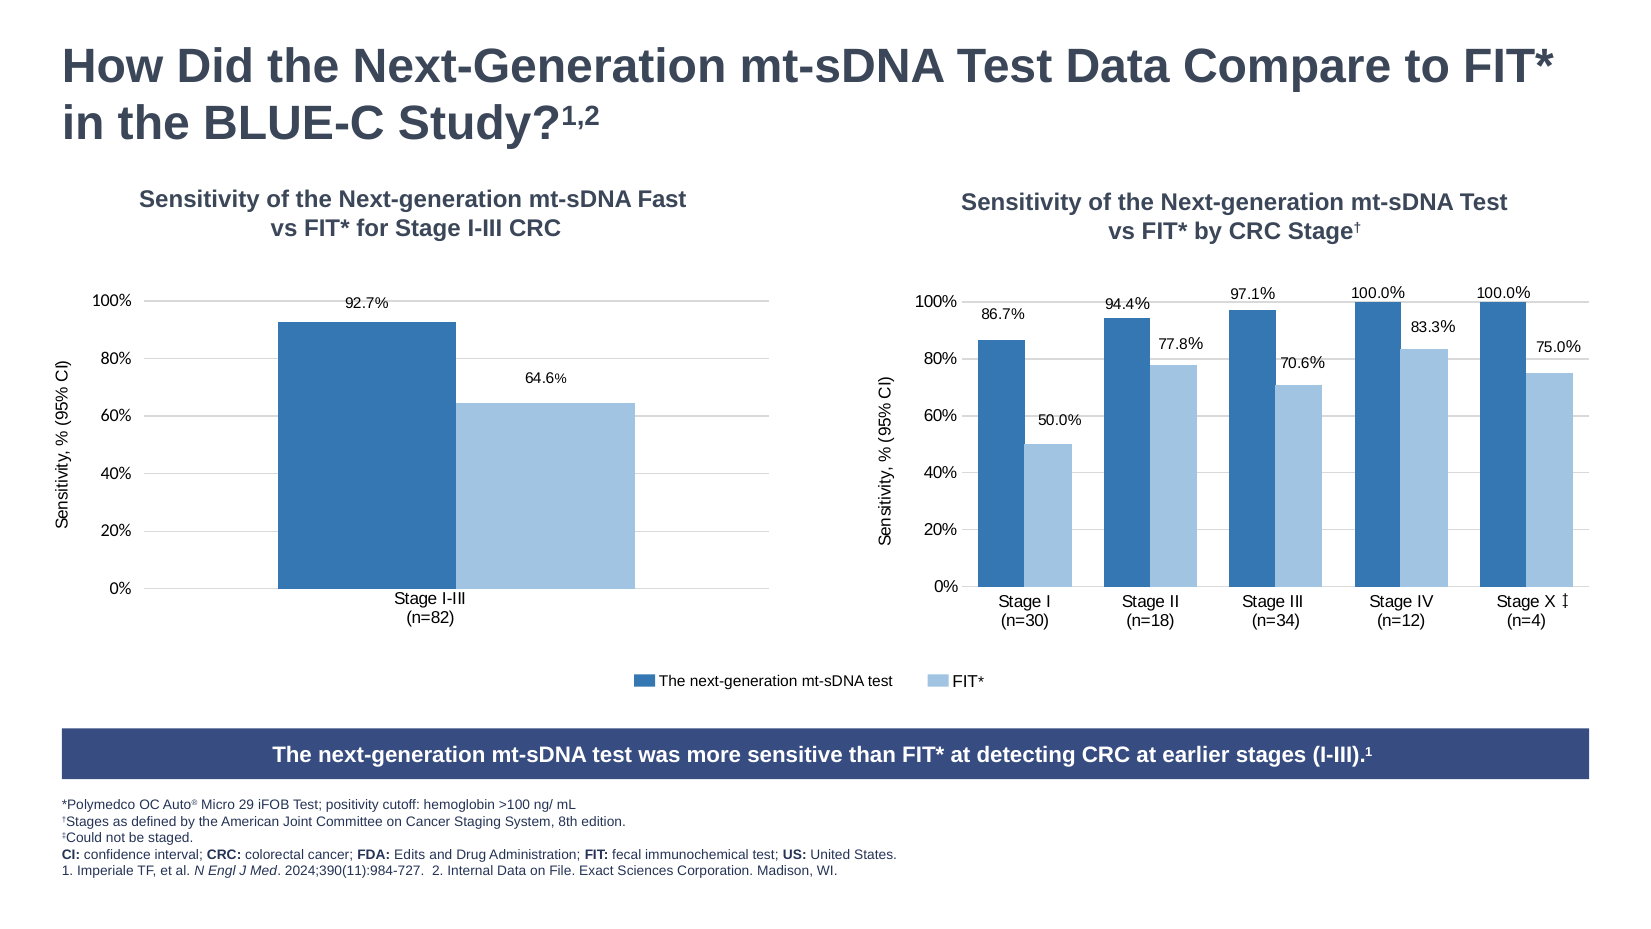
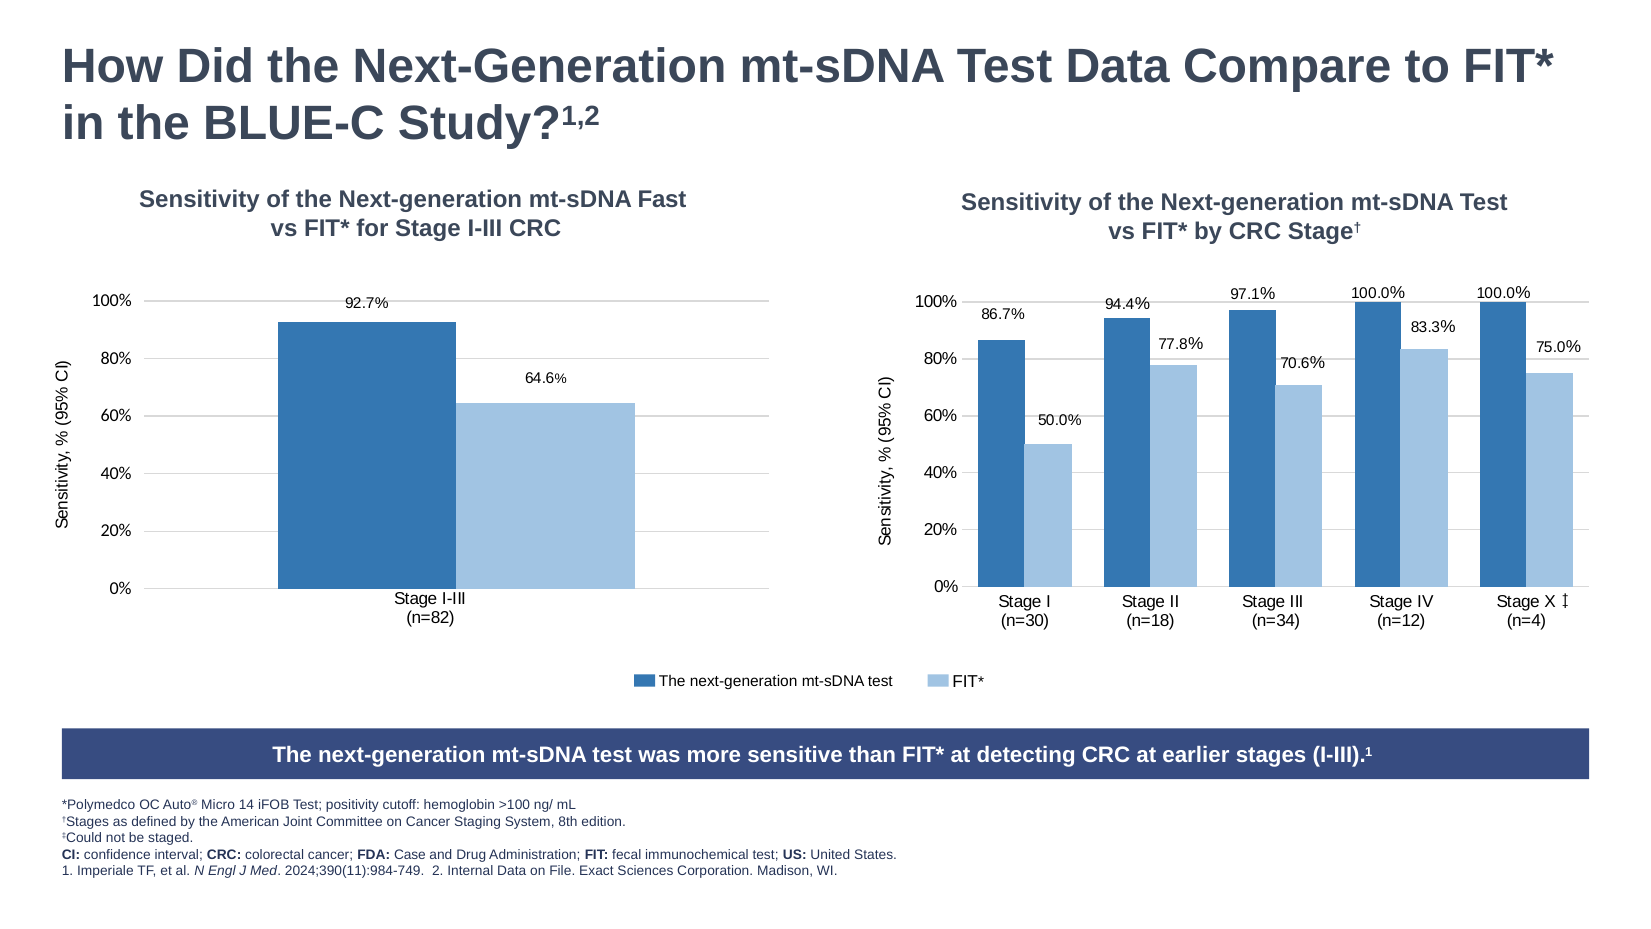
29: 29 -> 14
Edits: Edits -> Case
2024;390(11):984-727: 2024;390(11):984-727 -> 2024;390(11):984-749
